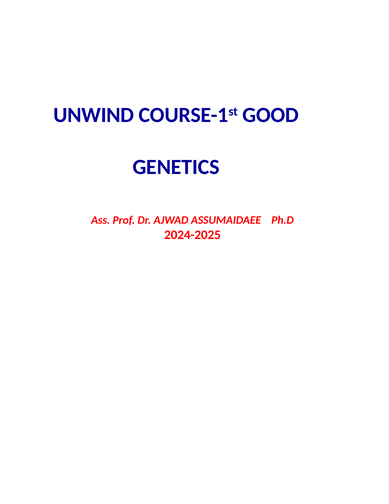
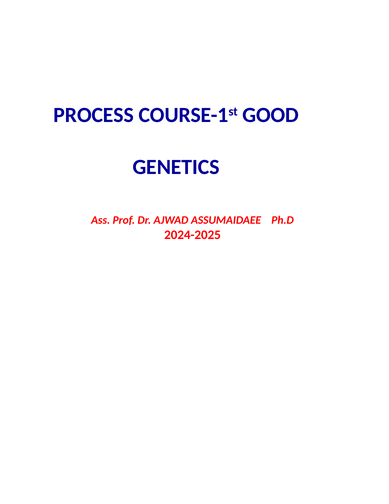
UNWIND: UNWIND -> PROCESS
